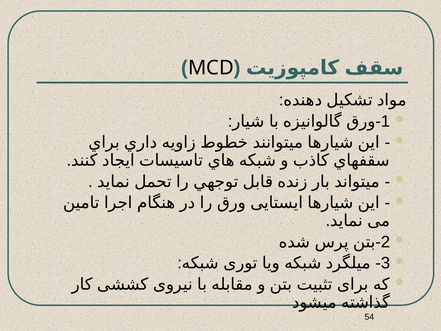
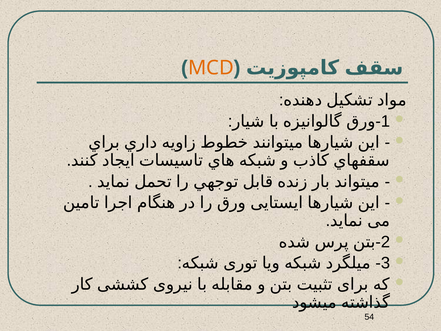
MCD colour: black -> orange
